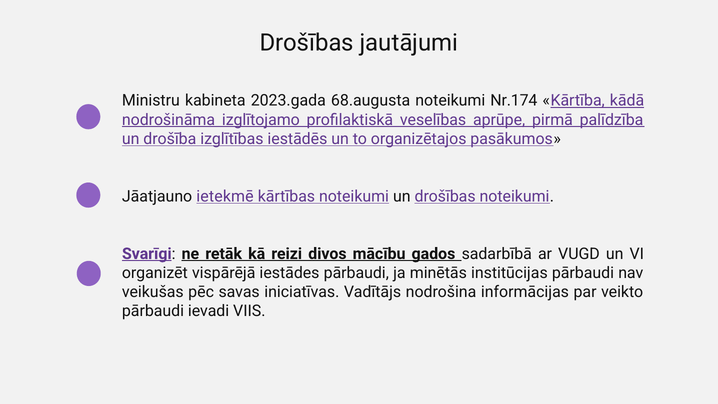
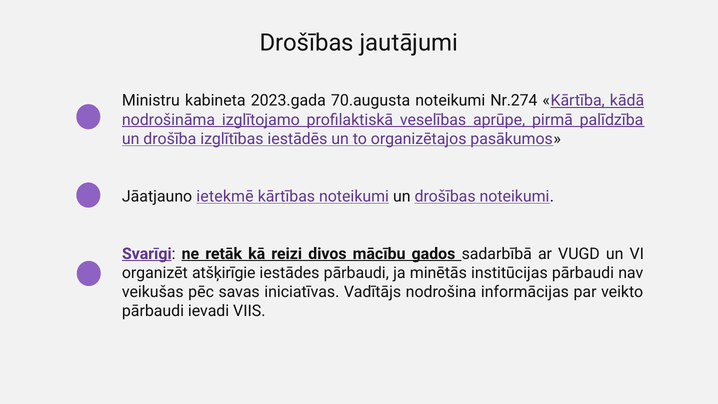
68.augusta: 68.augusta -> 70.augusta
Nr.174: Nr.174 -> Nr.274
vispārējā: vispārējā -> atšķirīgie
